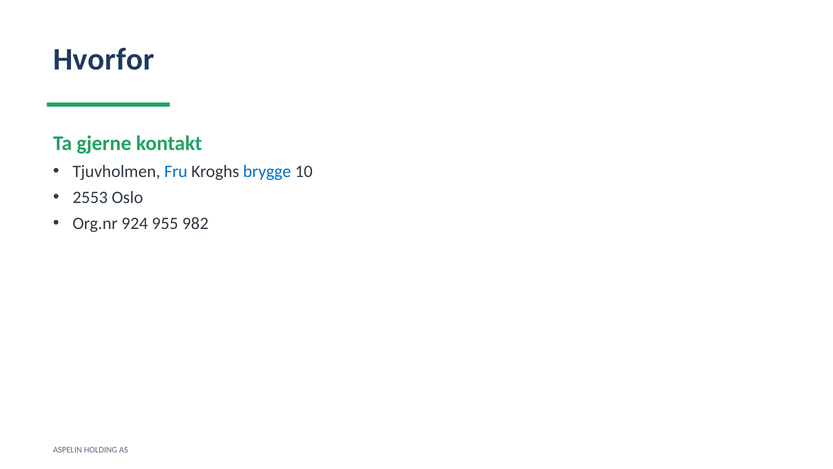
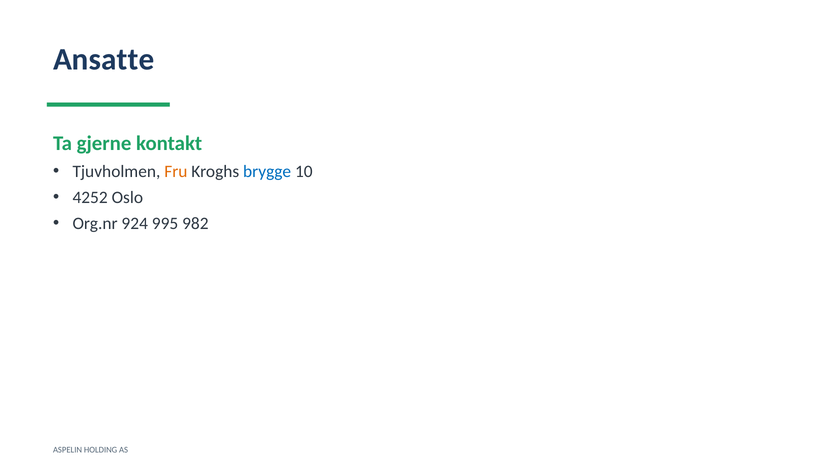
Hvorfor: Hvorfor -> Ansatte
Fru colour: blue -> orange
2553: 2553 -> 4252
955: 955 -> 995
